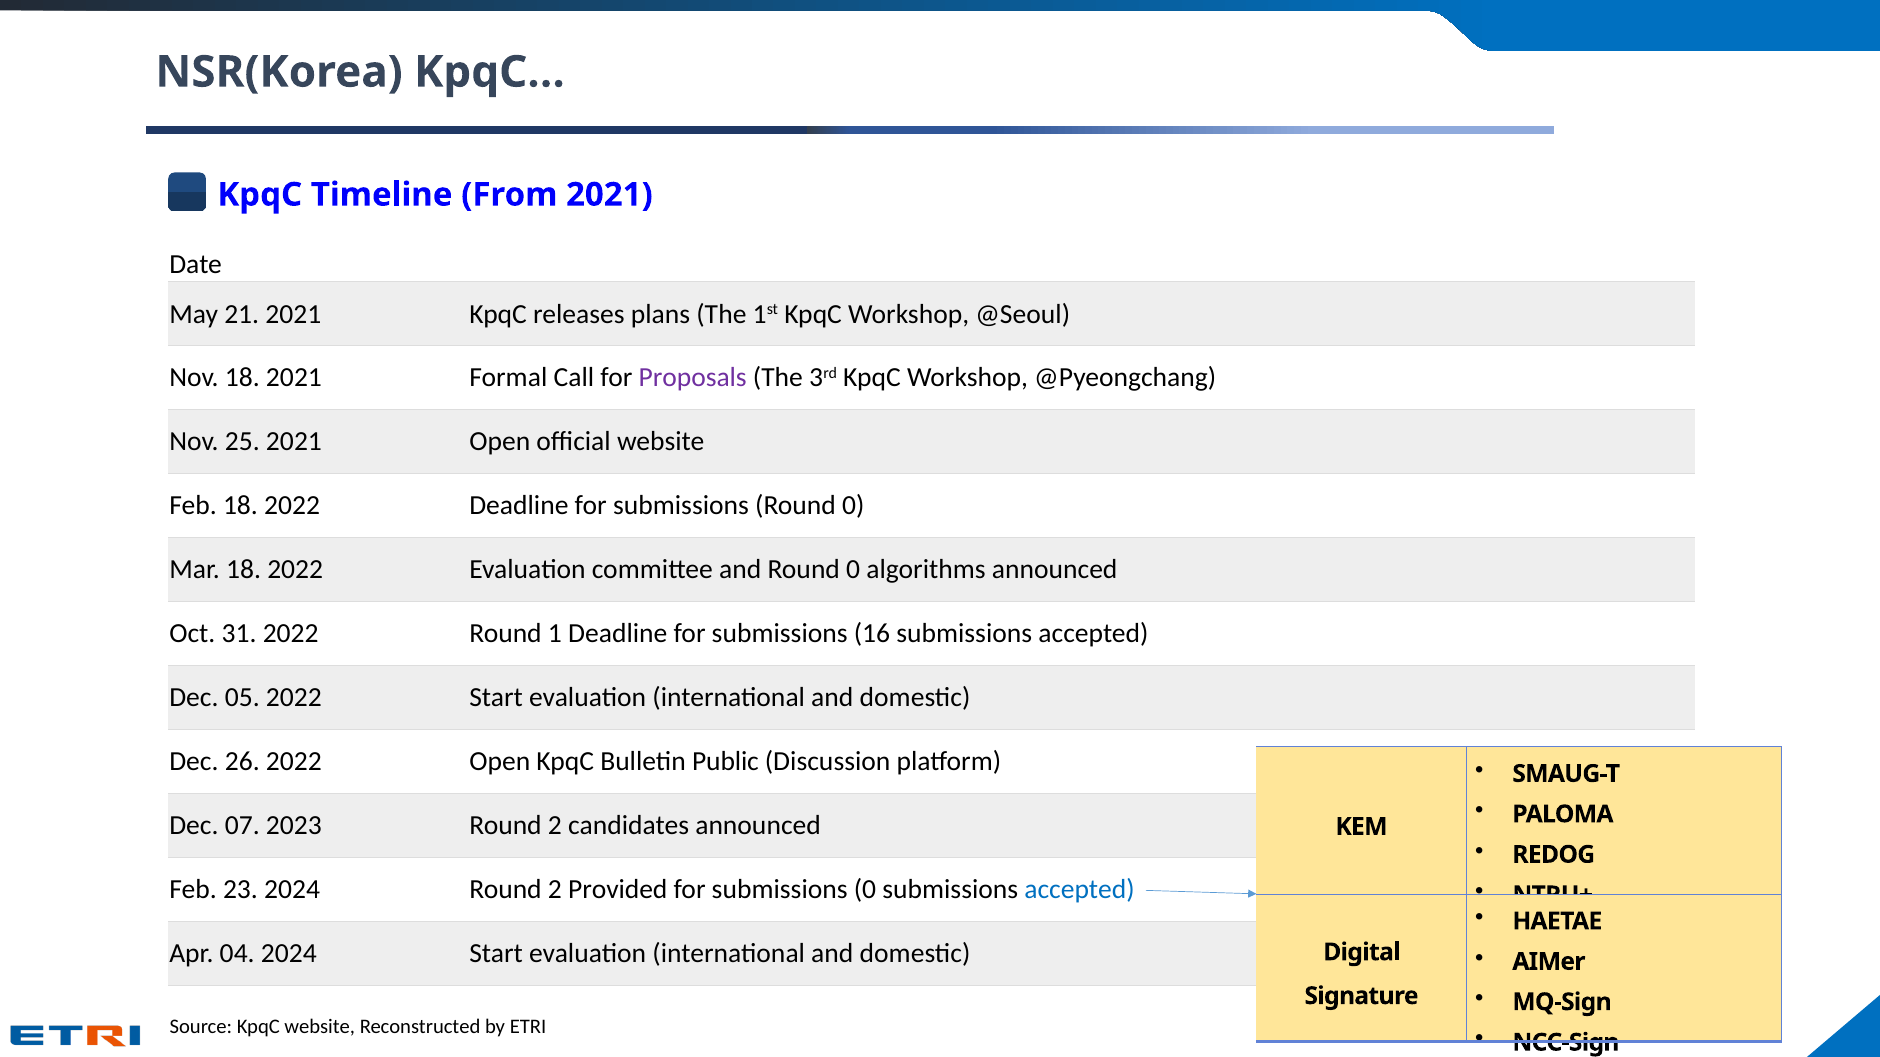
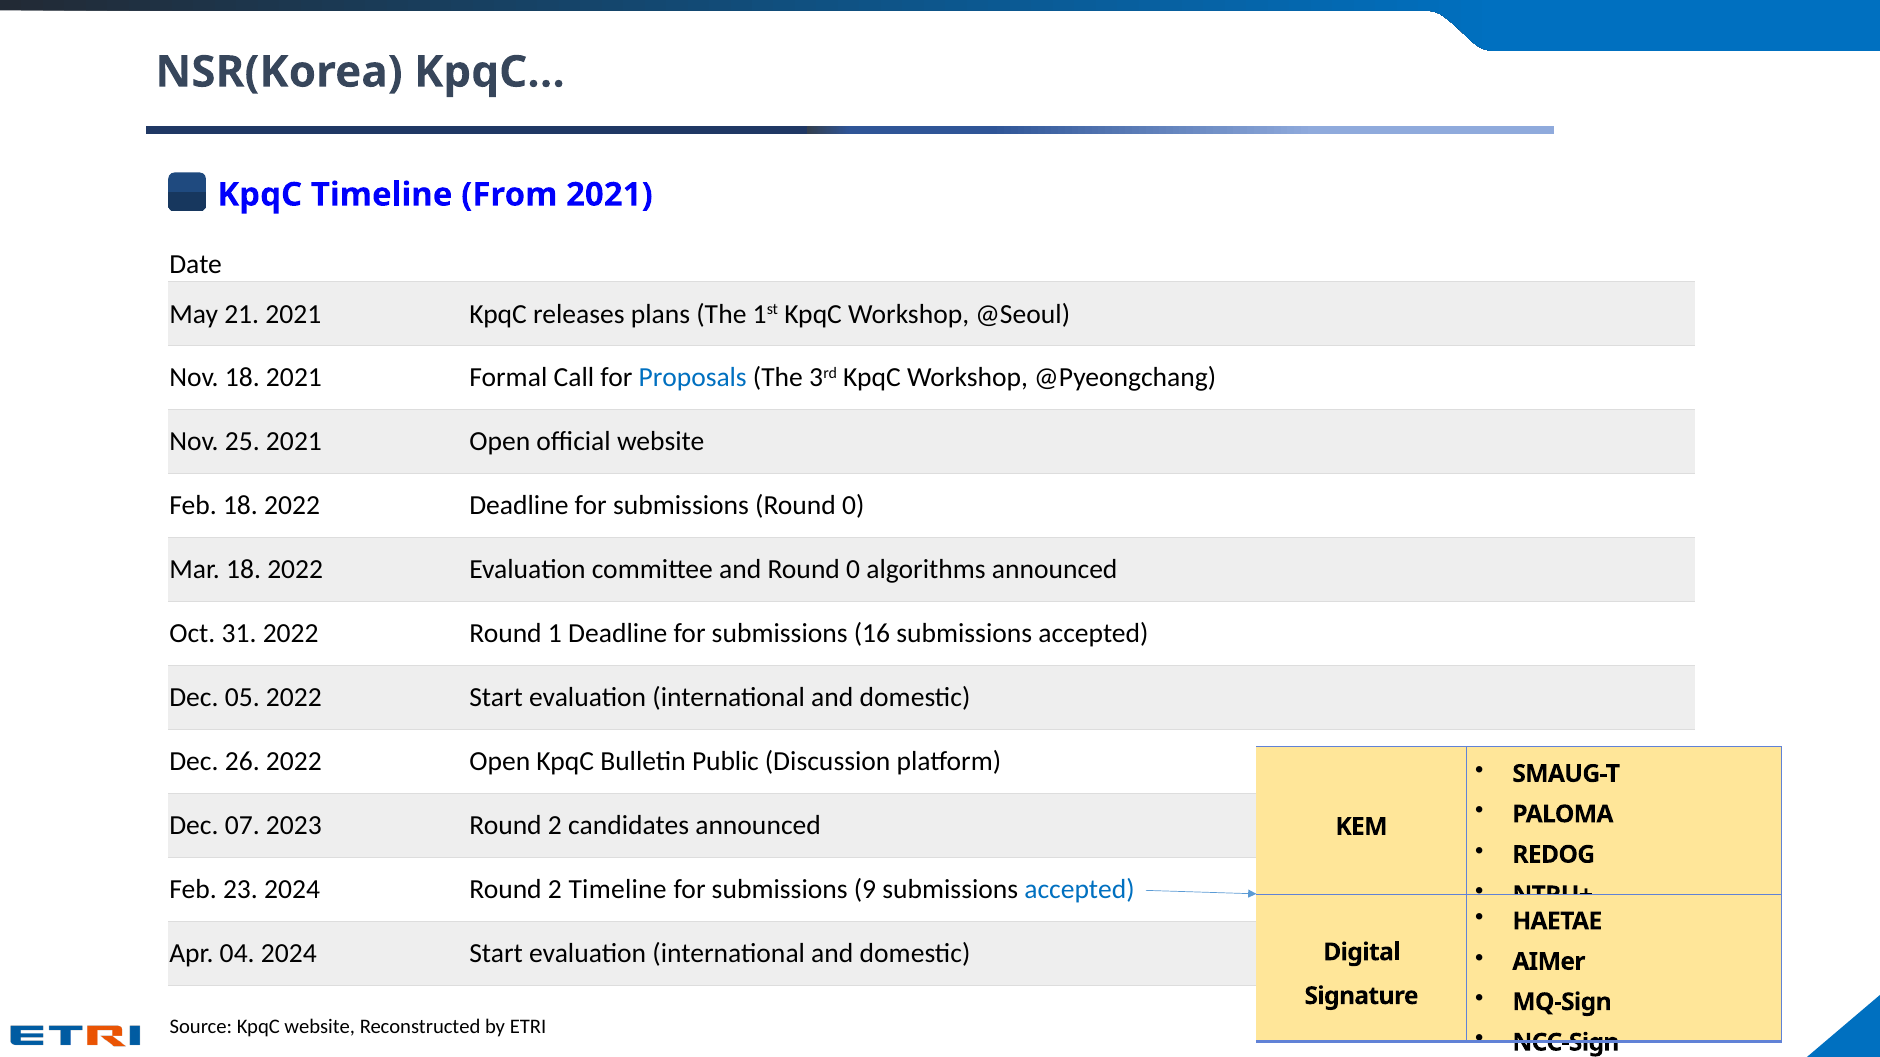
Proposals colour: purple -> blue
2 Provided: Provided -> Timeline
submissions 0: 0 -> 9
